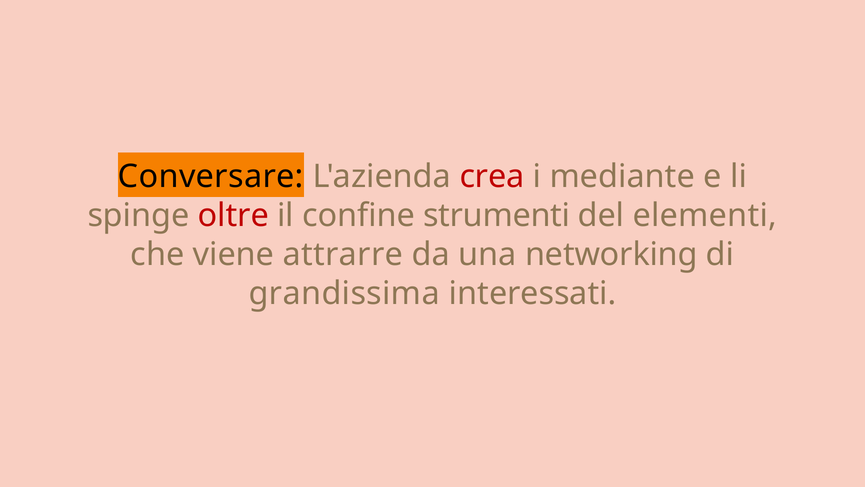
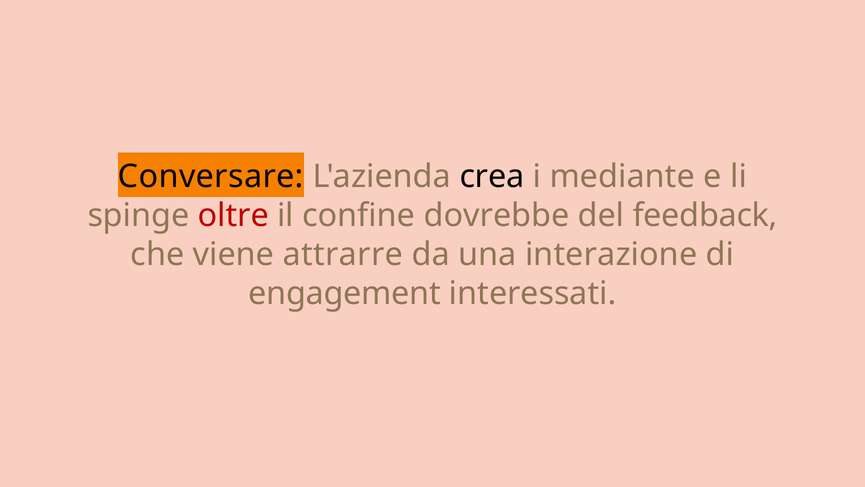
crea colour: red -> black
strumenti: strumenti -> dovrebbe
elementi: elementi -> feedback
networking: networking -> interazione
grandissima: grandissima -> engagement
